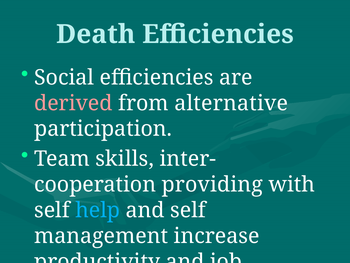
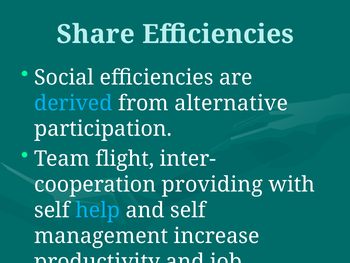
Death: Death -> Share
derived colour: pink -> light blue
skills: skills -> flight
